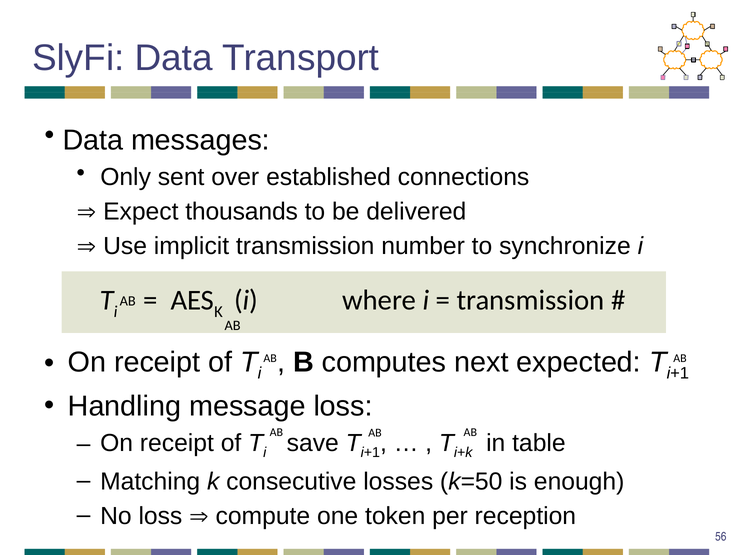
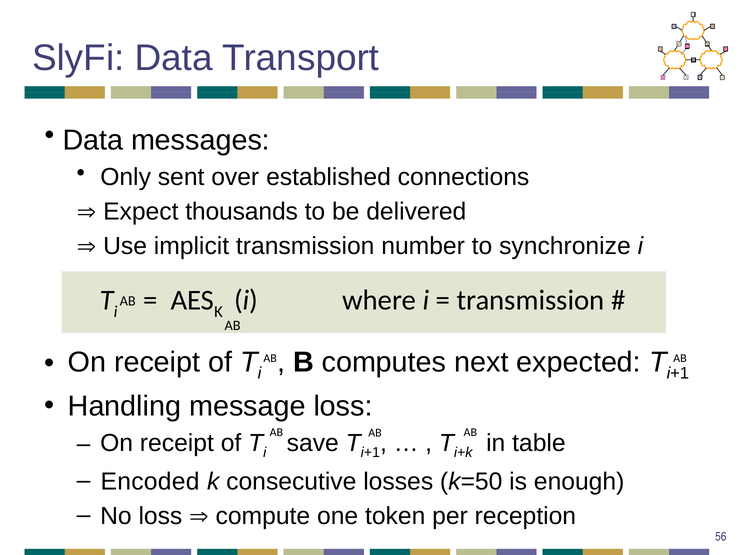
Matching: Matching -> Encoded
